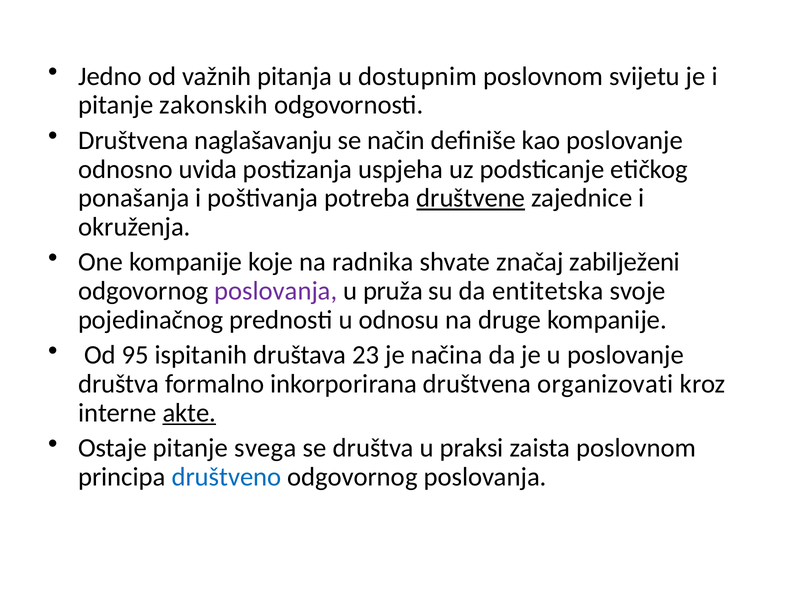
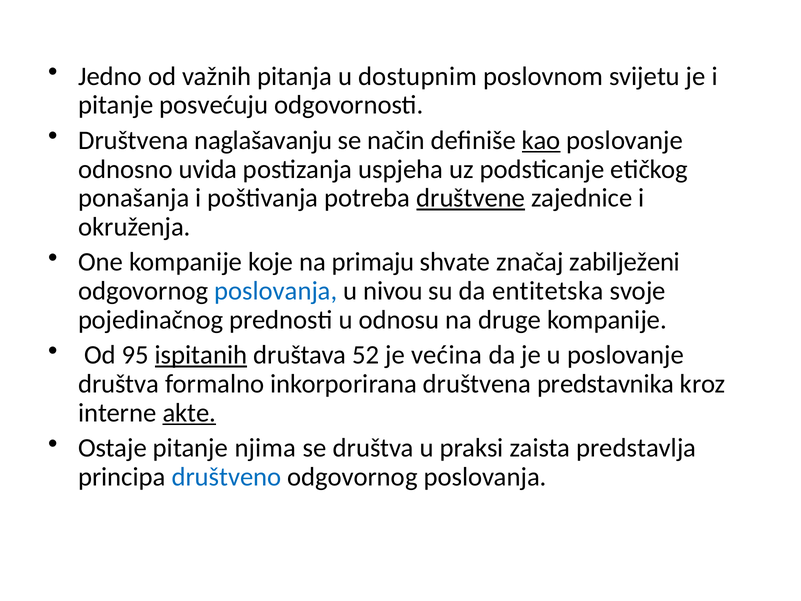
zakonskih: zakonskih -> posvećuju
kao underline: none -> present
radnika: radnika -> primaju
poslovanja at (276, 291) colour: purple -> blue
pruža: pruža -> nivou
ispitanih underline: none -> present
23: 23 -> 52
načina: načina -> većina
organizovati: organizovati -> predstavnika
svega: svega -> njima
zaista poslovnom: poslovnom -> predstavlja
